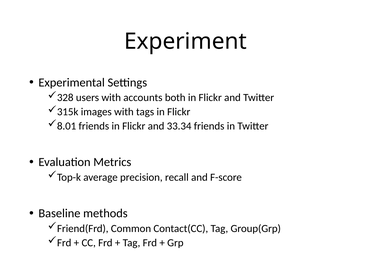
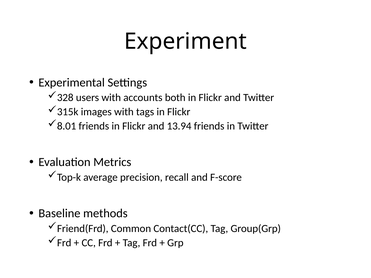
33.34: 33.34 -> 13.94
